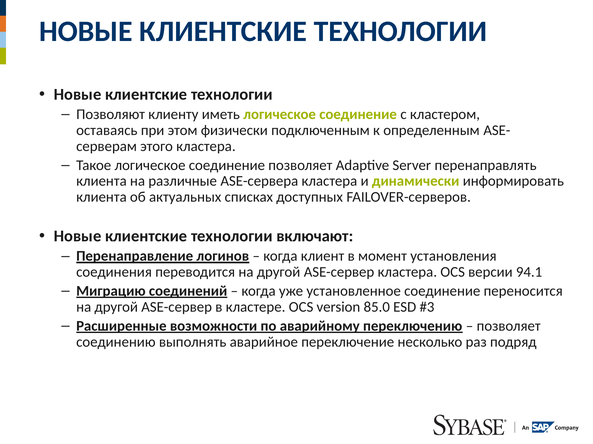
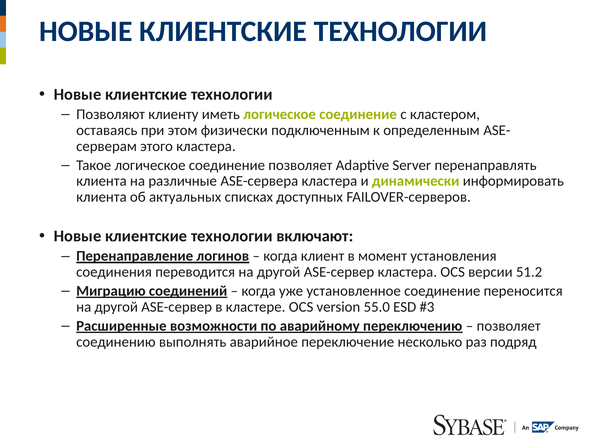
94.1: 94.1 -> 51.2
85.0: 85.0 -> 55.0
